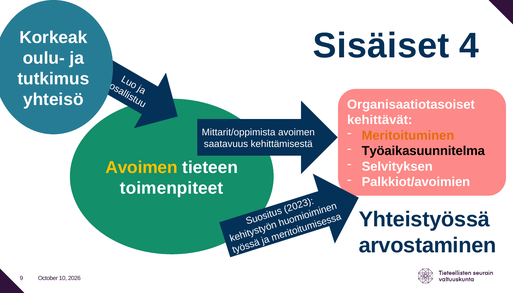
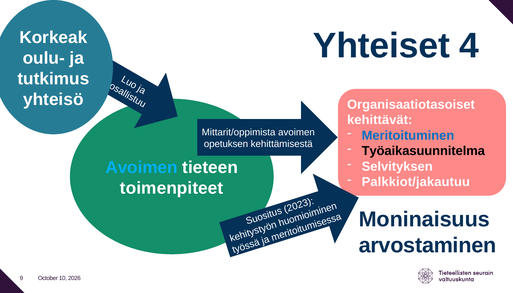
Sisäiset: Sisäiset -> Yhteiset
Meritoituminen colour: orange -> blue
saatavuus: saatavuus -> opetuksen
Avoimen at (142, 167) colour: yellow -> light blue
Palkkiot/avoimien: Palkkiot/avoimien -> Palkkiot/jakautuu
Yhteistyössä: Yhteistyössä -> Moninaisuus
